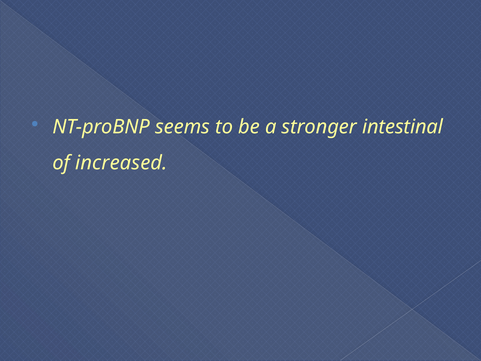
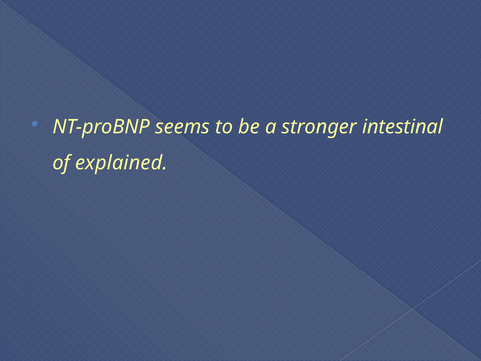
increased: increased -> explained
